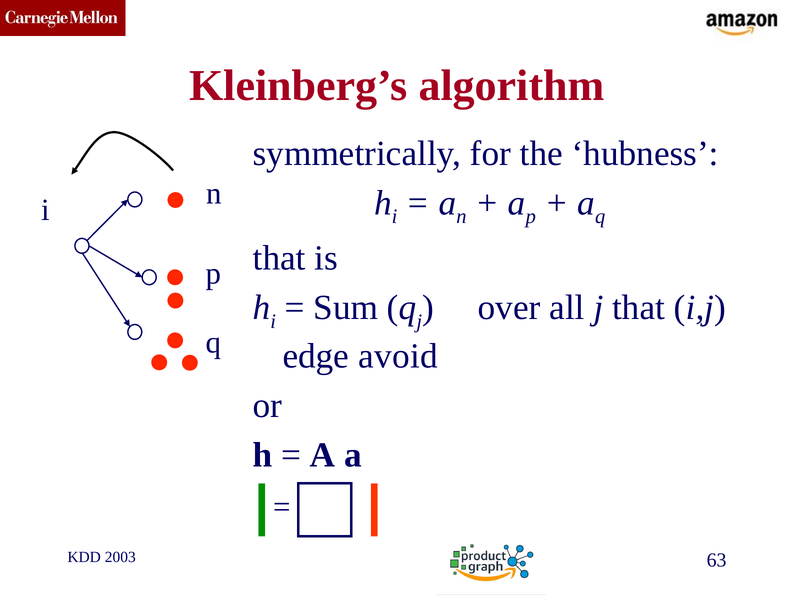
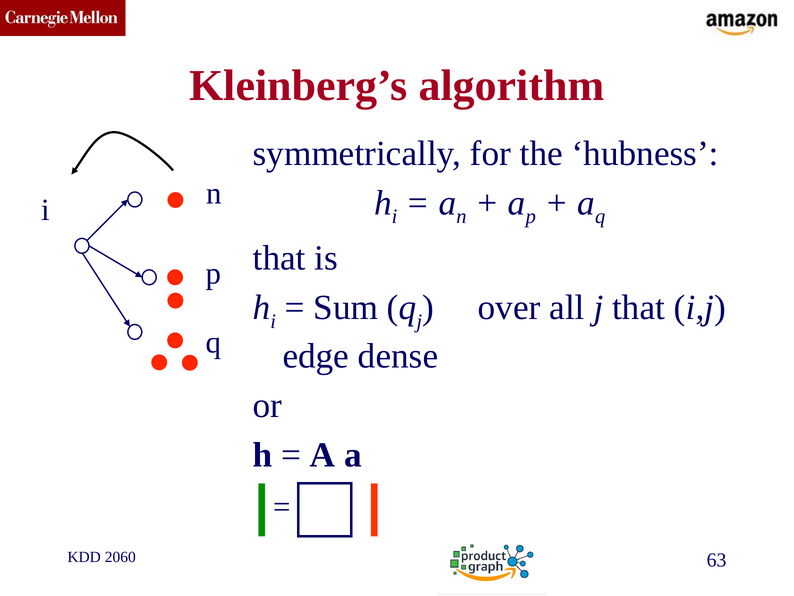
avoid: avoid -> dense
2003: 2003 -> 2060
